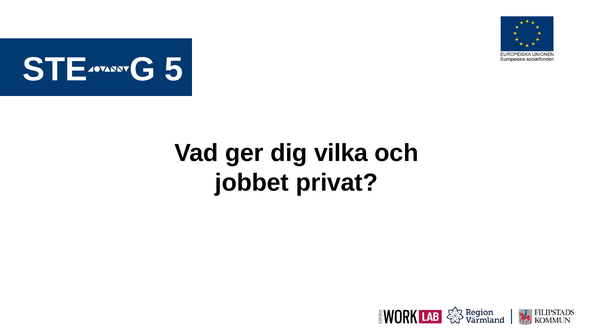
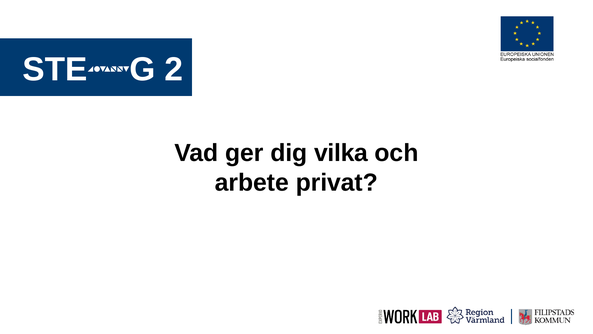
5: 5 -> 2
jobbet: jobbet -> arbete
